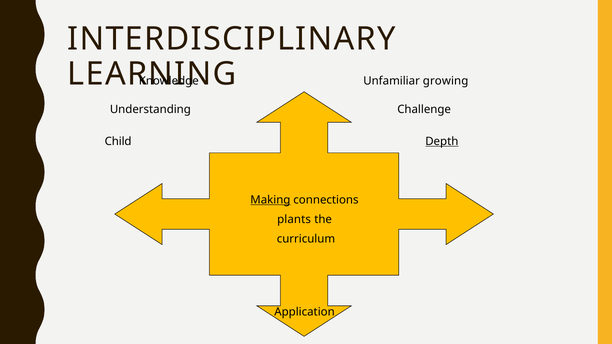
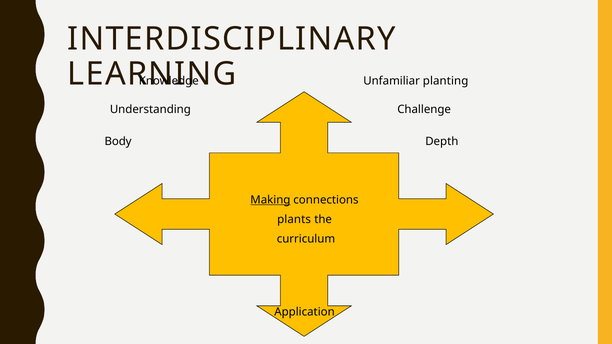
growing: growing -> planting
Child: Child -> Body
Depth underline: present -> none
